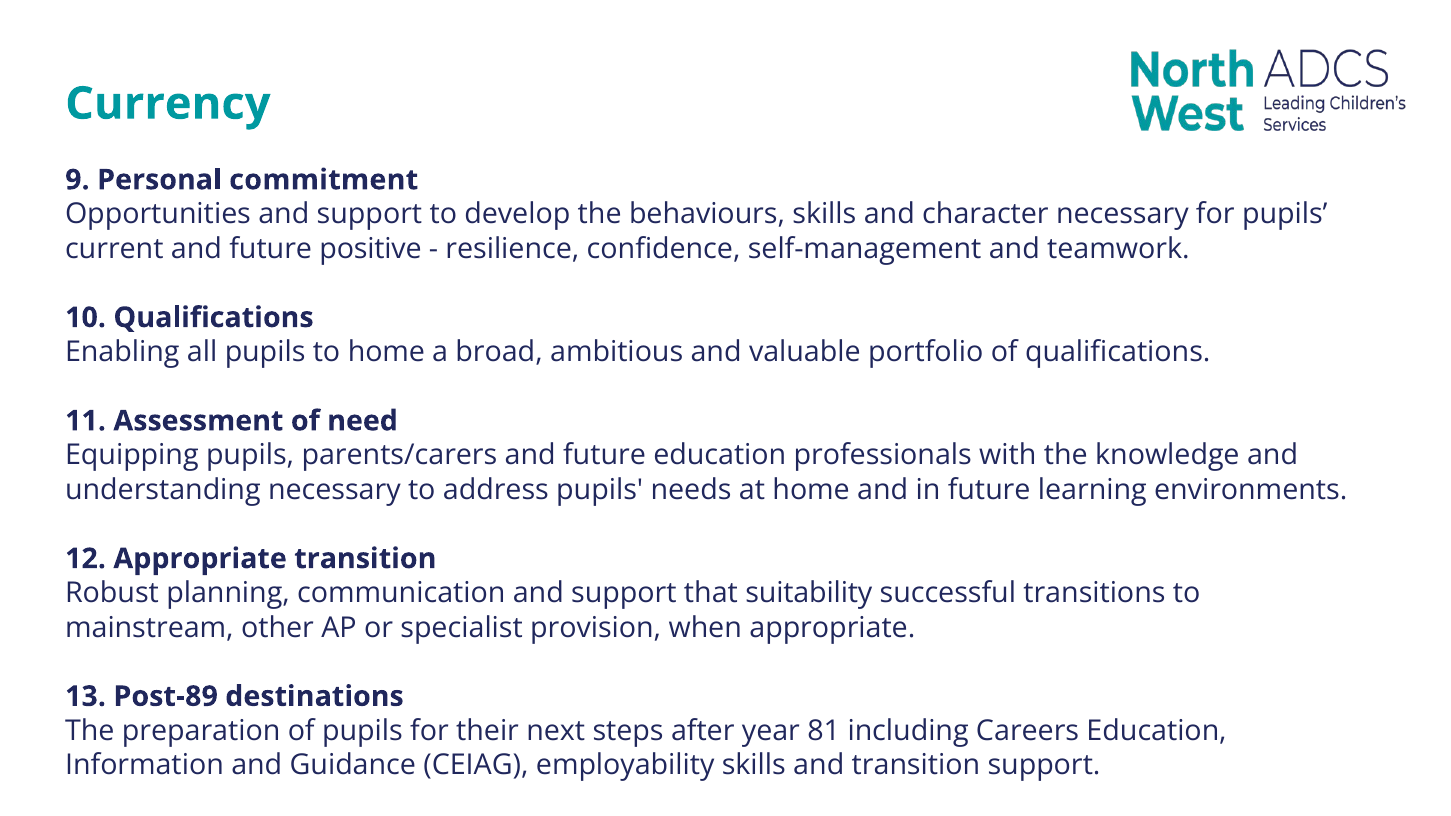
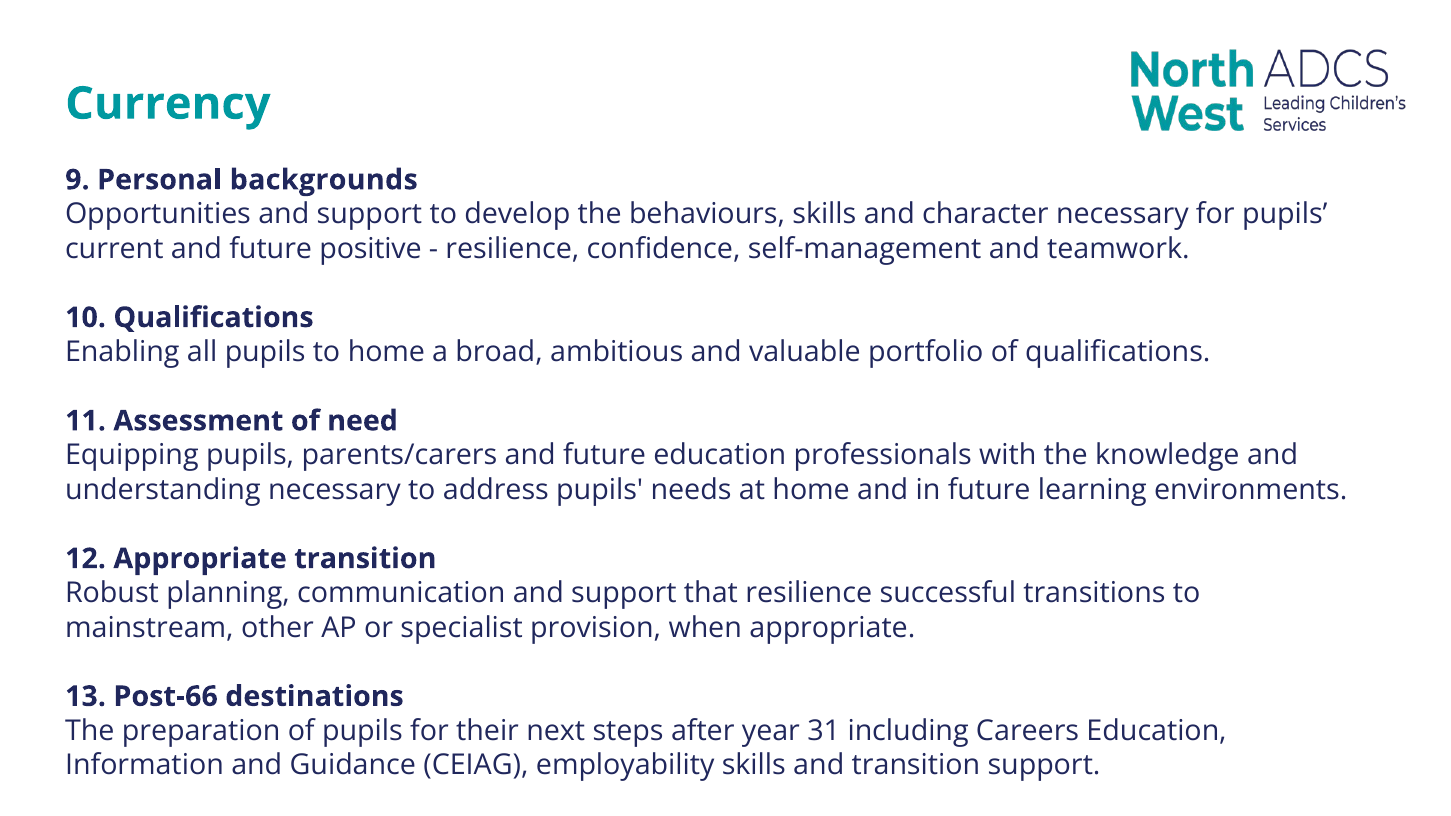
commitment: commitment -> backgrounds
that suitability: suitability -> resilience
Post-89: Post-89 -> Post-66
81: 81 -> 31
